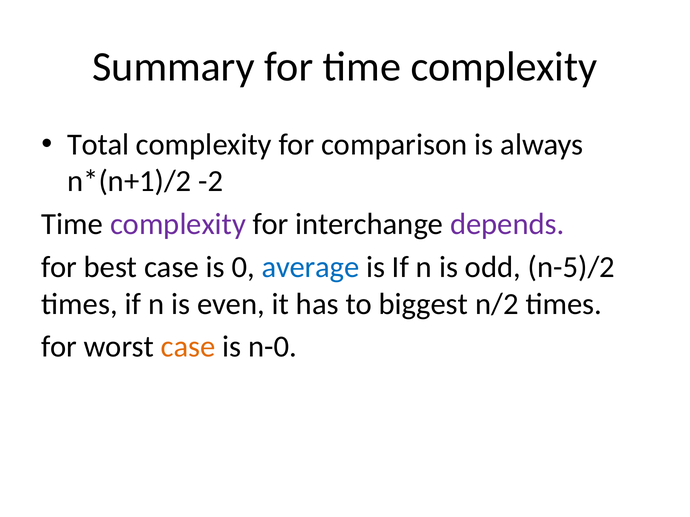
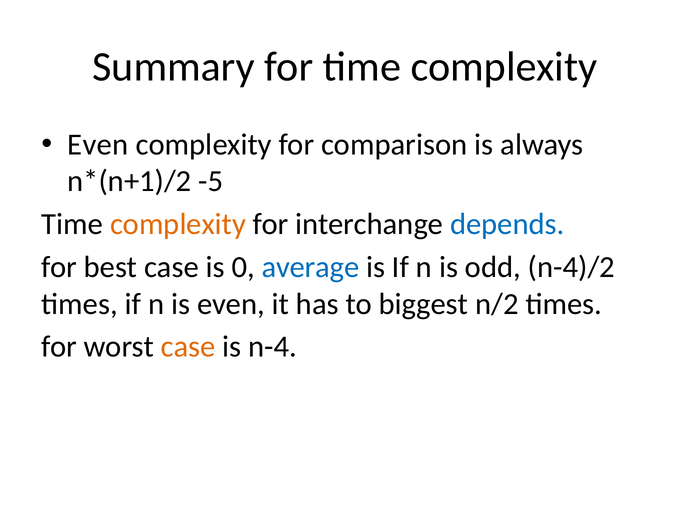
Total at (98, 145): Total -> Even
-2: -2 -> -5
complexity at (178, 225) colour: purple -> orange
depends colour: purple -> blue
n-5)/2: n-5)/2 -> n-4)/2
n-0: n-0 -> n-4
